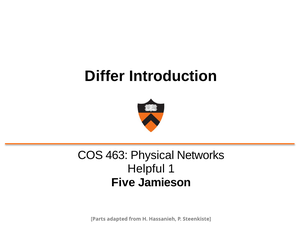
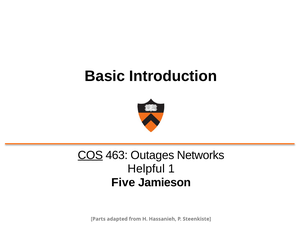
Differ: Differ -> Basic
COS underline: none -> present
Physical: Physical -> Outages
